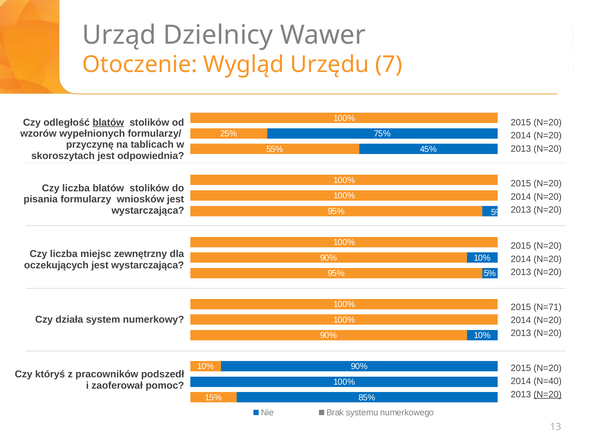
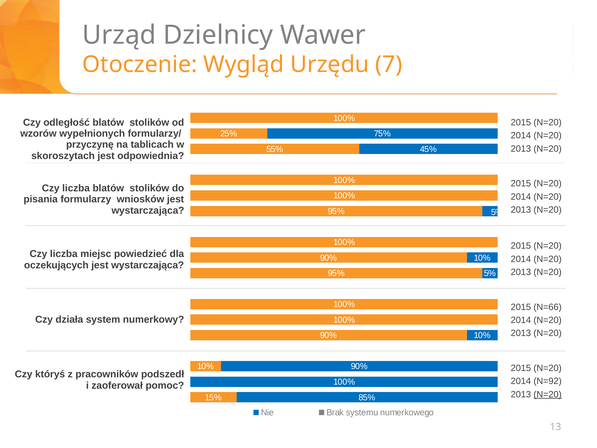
blatów at (108, 122) underline: present -> none
zewnętrzny: zewnętrzny -> powiedzieć
N=71: N=71 -> N=66
N=40: N=40 -> N=92
